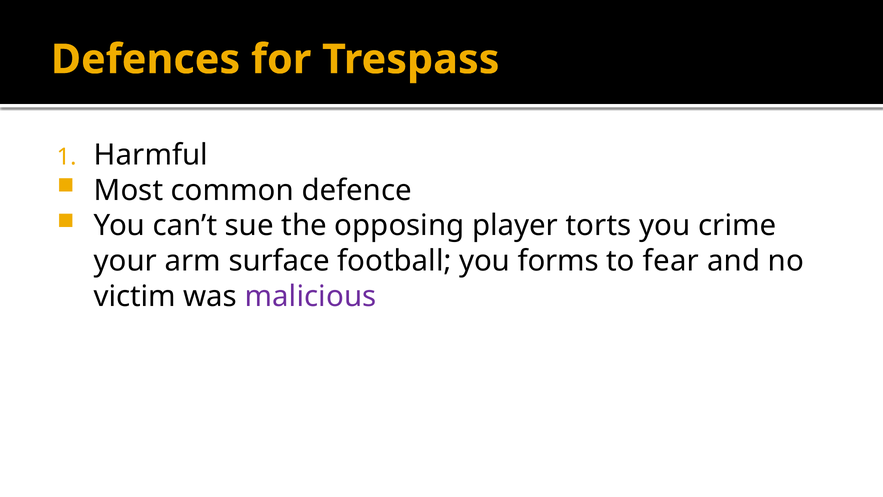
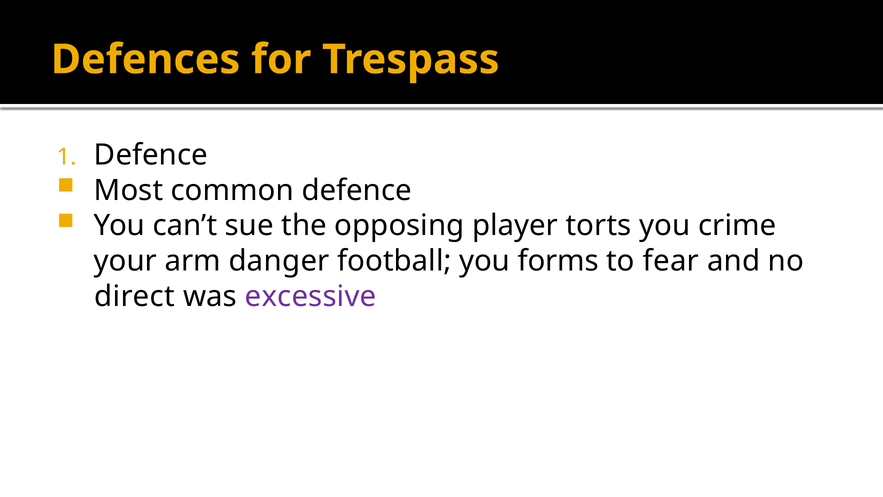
Harmful at (151, 155): Harmful -> Defence
surface: surface -> danger
victim: victim -> direct
malicious: malicious -> excessive
